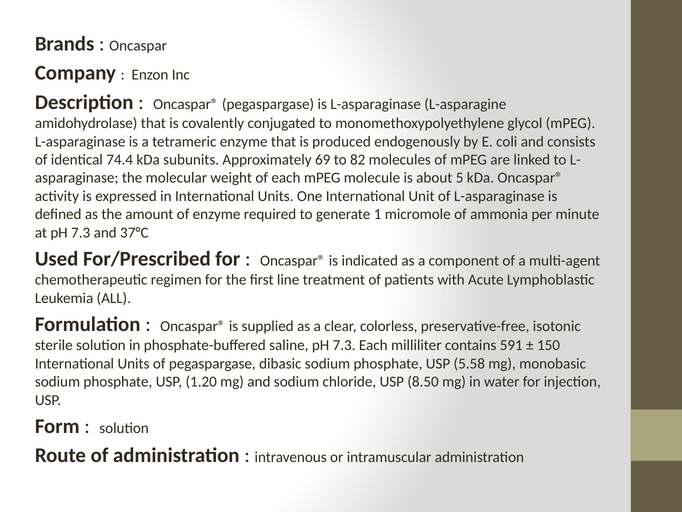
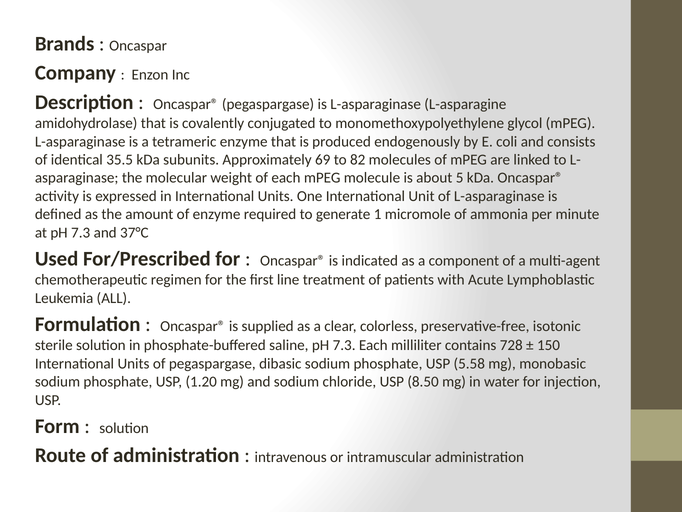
74.4: 74.4 -> 35.5
591: 591 -> 728
